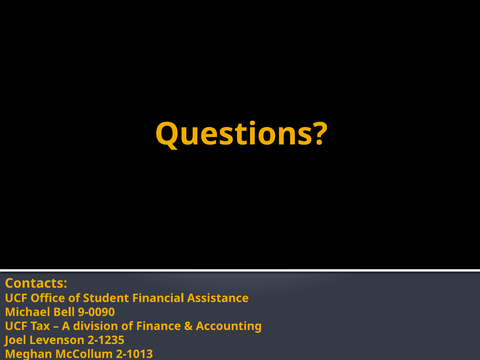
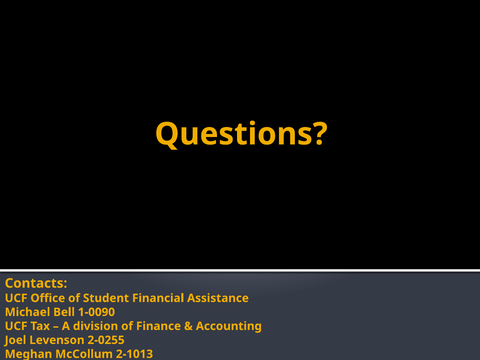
9-0090: 9-0090 -> 1-0090
2-1235: 2-1235 -> 2-0255
